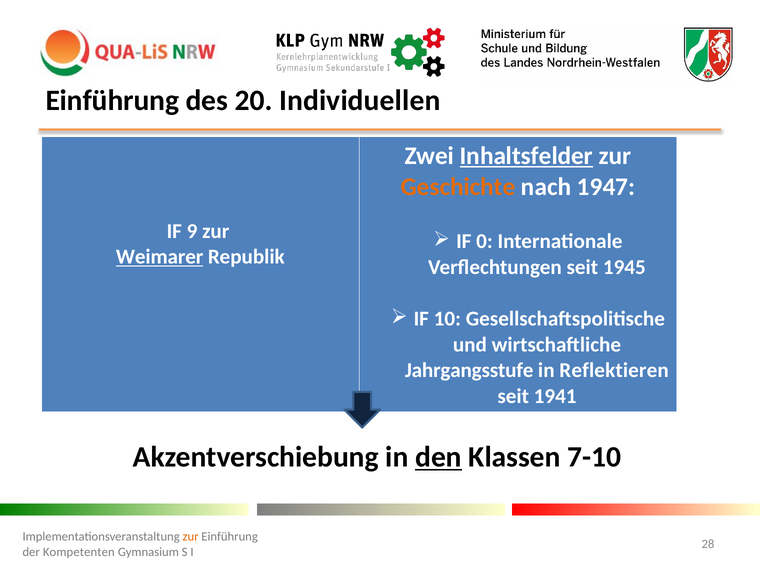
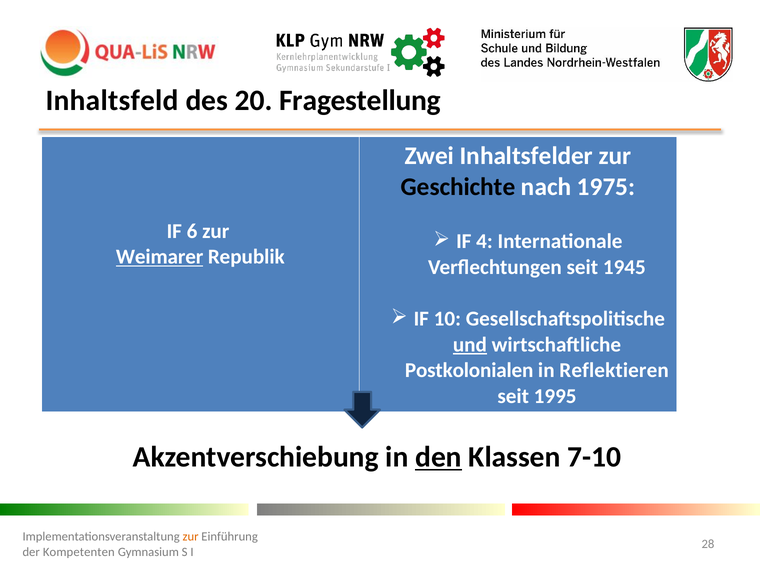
Einführung at (112, 100): Einführung -> Inhaltsfeld
Individuellen: Individuellen -> Fragestellung
Inhaltsfelder underline: present -> none
Geschichte colour: orange -> black
1947: 1947 -> 1975
9: 9 -> 6
0: 0 -> 4
und underline: none -> present
Jahrgangsstufe: Jahrgangsstufe -> Postkolonialen
1941: 1941 -> 1995
